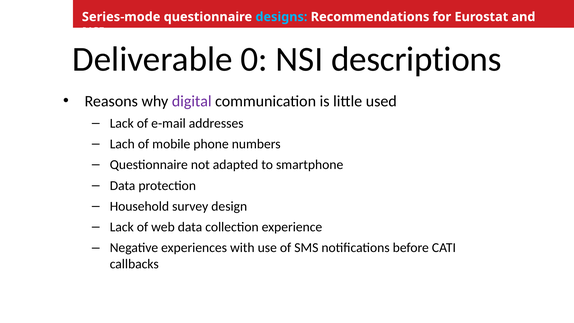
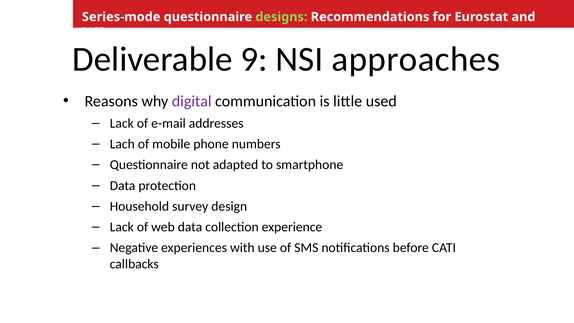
designs colour: light blue -> light green
0: 0 -> 9
descriptions: descriptions -> approaches
